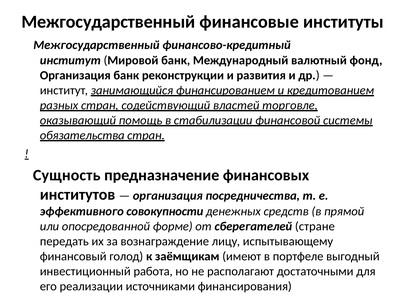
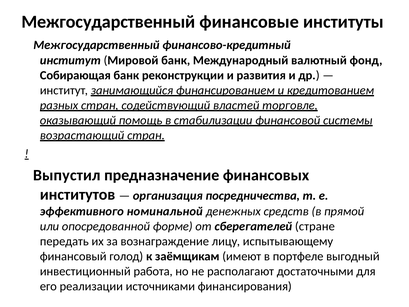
Организация at (75, 75): Организация -> Собирающая
обязательства: обязательства -> возрастающий
Сущность: Сущность -> Выпустил
совокупности: совокупности -> номинальной
